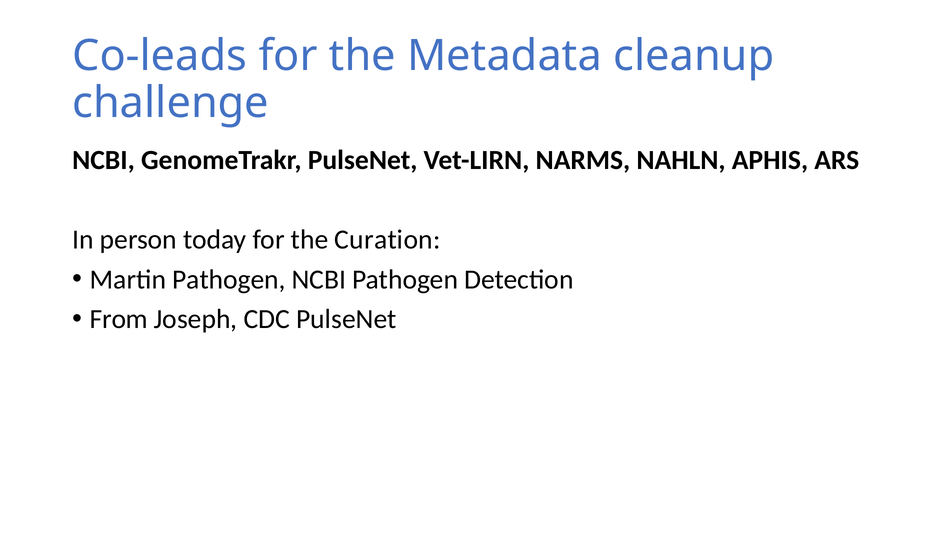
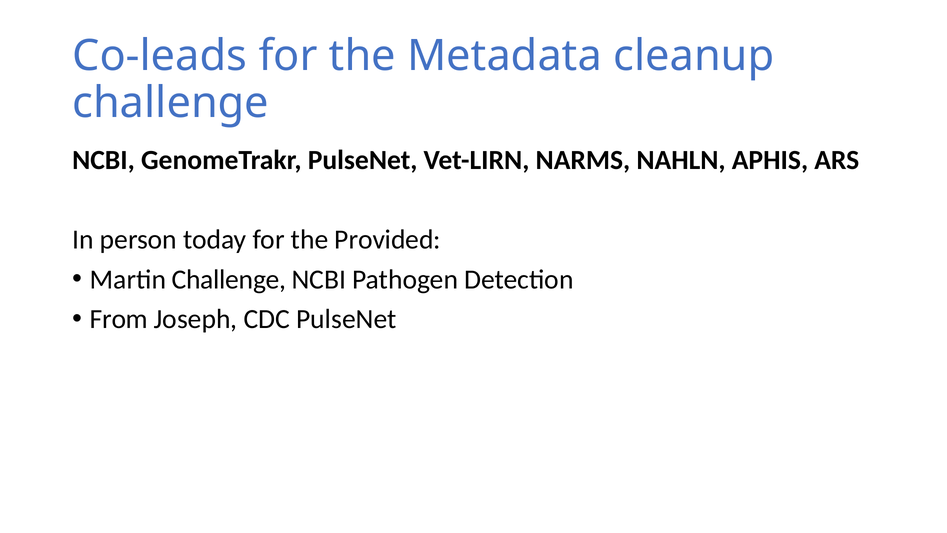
Curation: Curation -> Provided
Martin Pathogen: Pathogen -> Challenge
